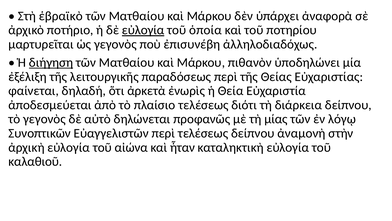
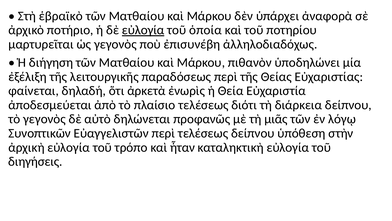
διήγηση underline: present -> none
μίας: μίας -> μιᾶς
ἀναμονὴ: ἀναμονὴ -> ὑπόθεση
αἰώνα: αἰώνα -> τρόπο
καλαθιοῦ: καλαθιοῦ -> διηγήσεις
